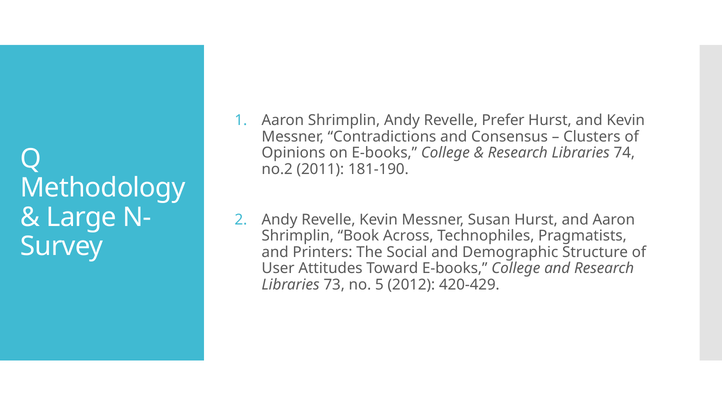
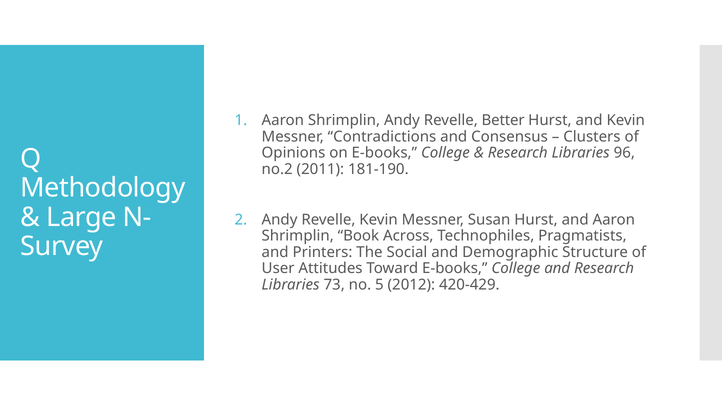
Prefer: Prefer -> Better
74: 74 -> 96
